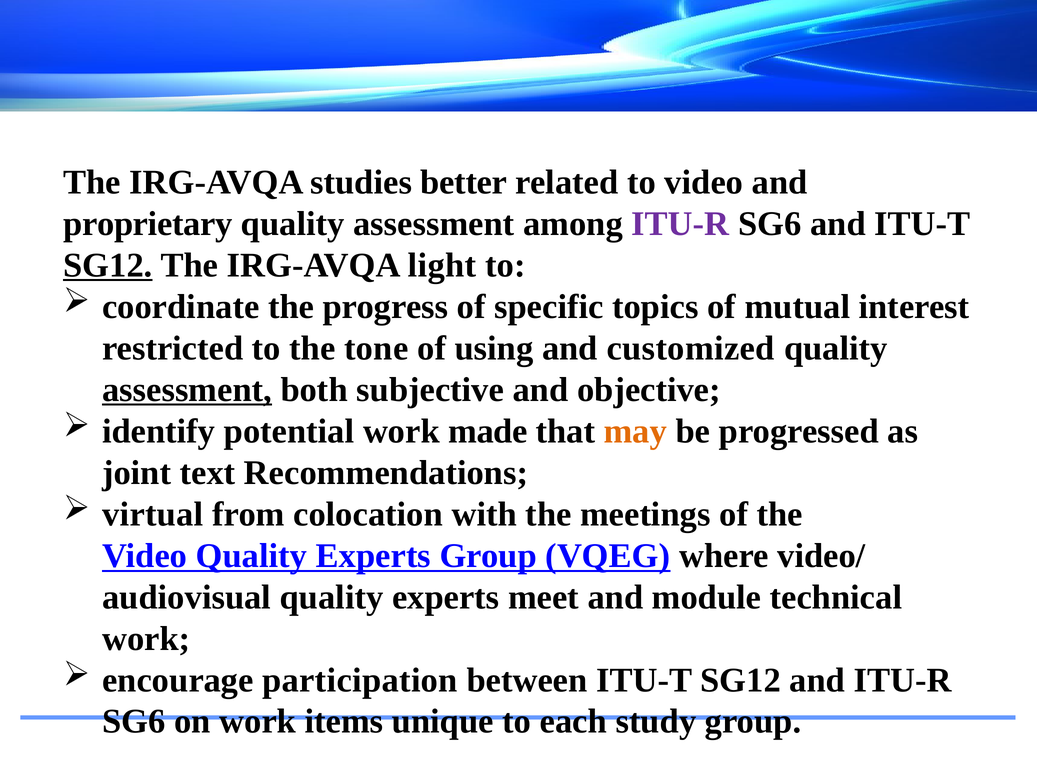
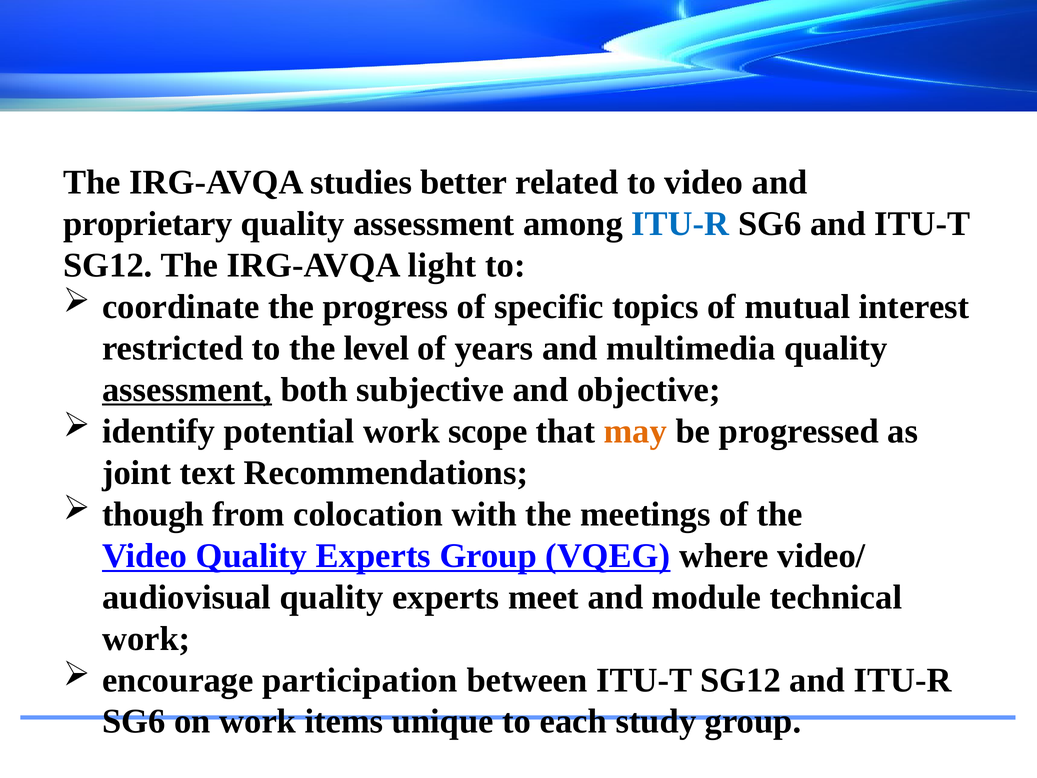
ITU-R at (680, 224) colour: purple -> blue
SG12 at (108, 265) underline: present -> none
tone: tone -> level
using: using -> years
customized: customized -> multimedia
made: made -> scope
virtual: virtual -> though
